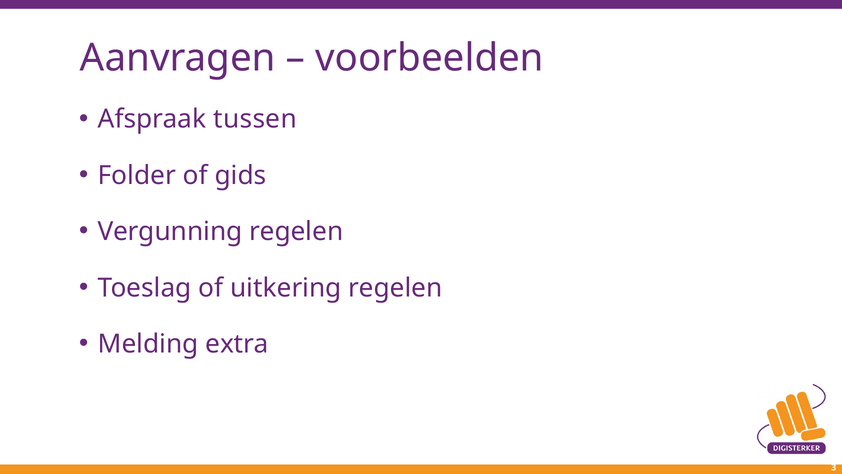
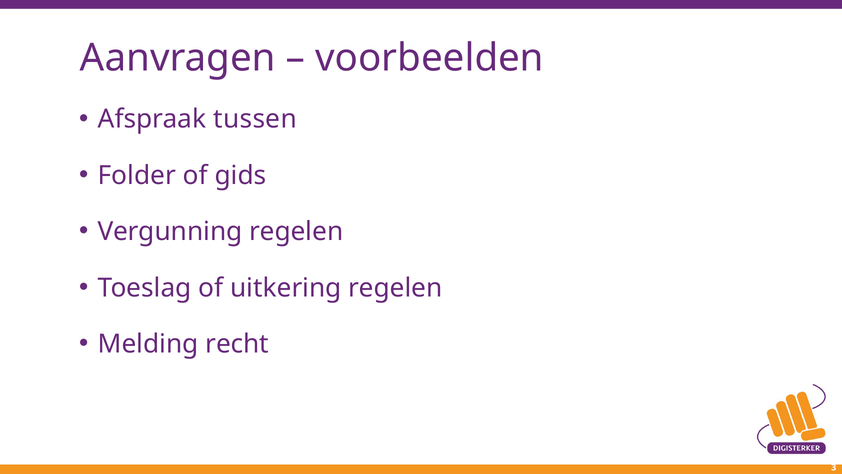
extra: extra -> recht
